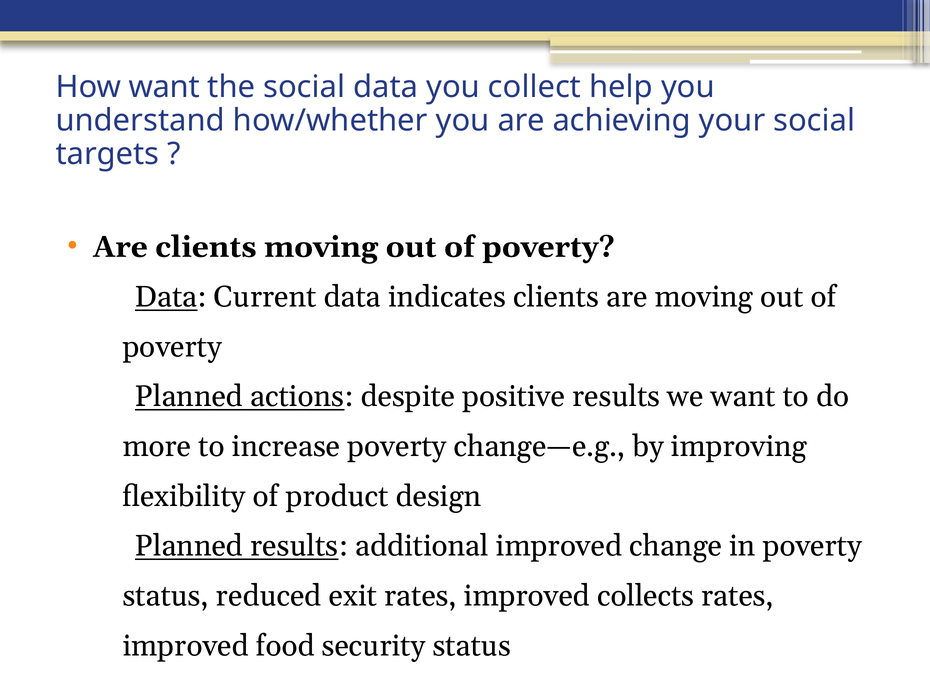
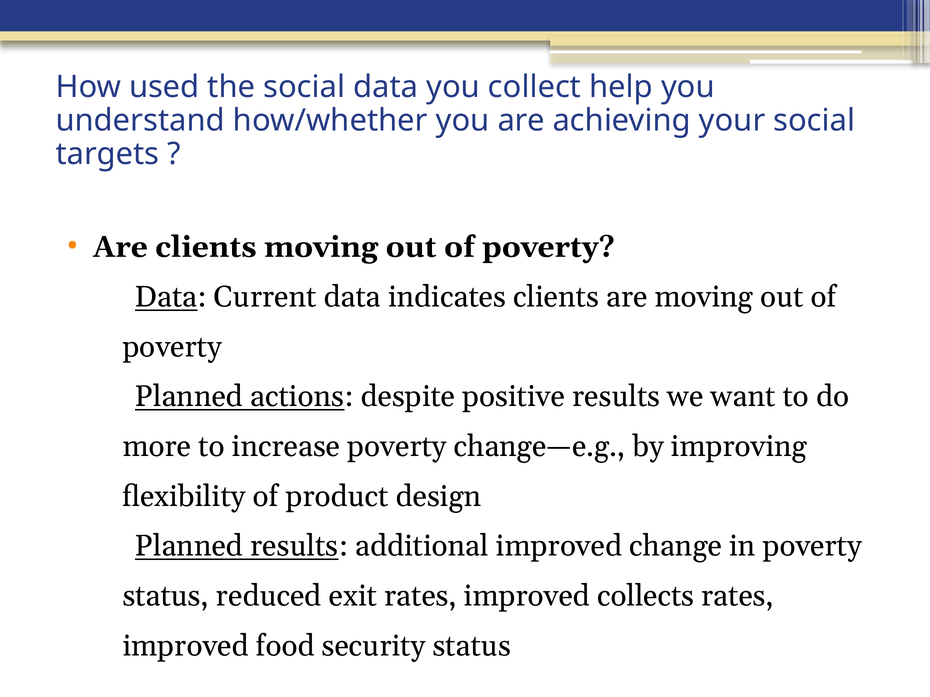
How want: want -> used
